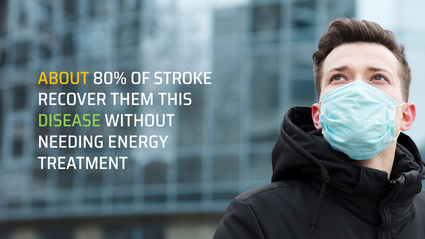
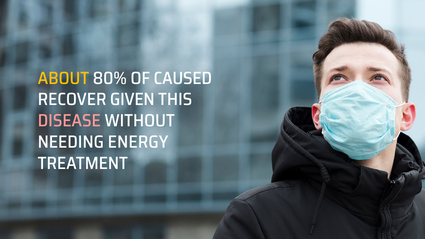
STROKE: STROKE -> CAUSED
THEM: THEM -> GIVEN
DISEASE colour: light green -> pink
